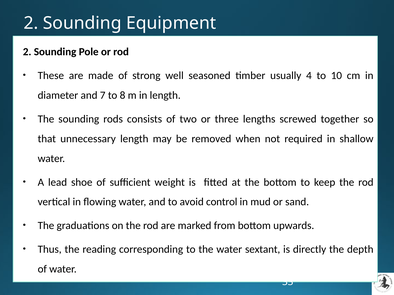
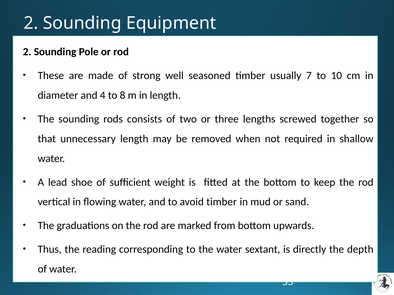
4: 4 -> 7
7: 7 -> 4
avoid control: control -> timber
